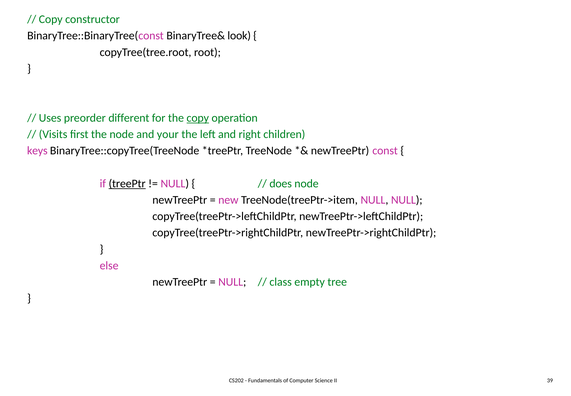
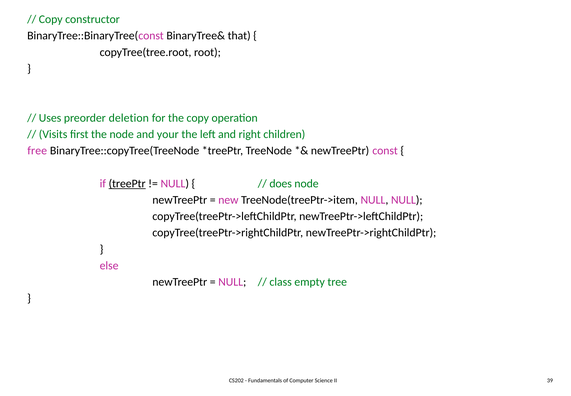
look: look -> that
different: different -> deletion
copy at (198, 118) underline: present -> none
keys: keys -> free
